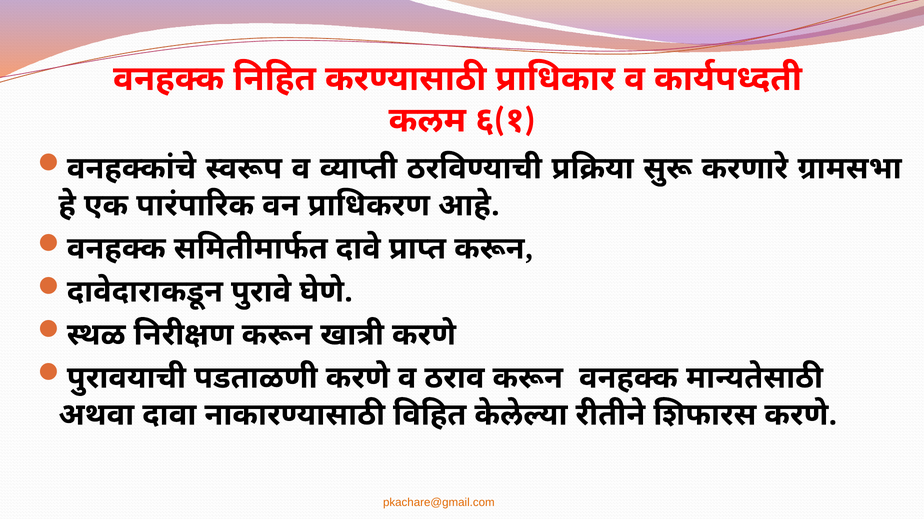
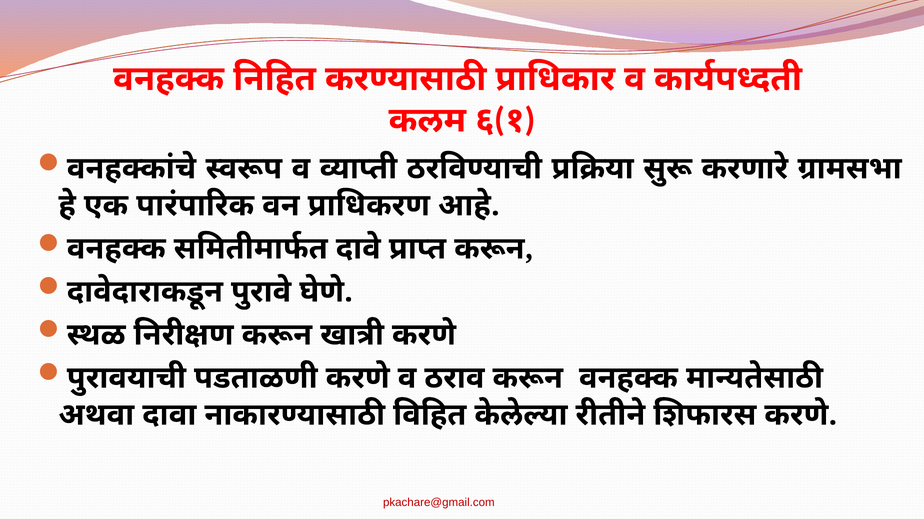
pkachare@gmail.com colour: orange -> red
